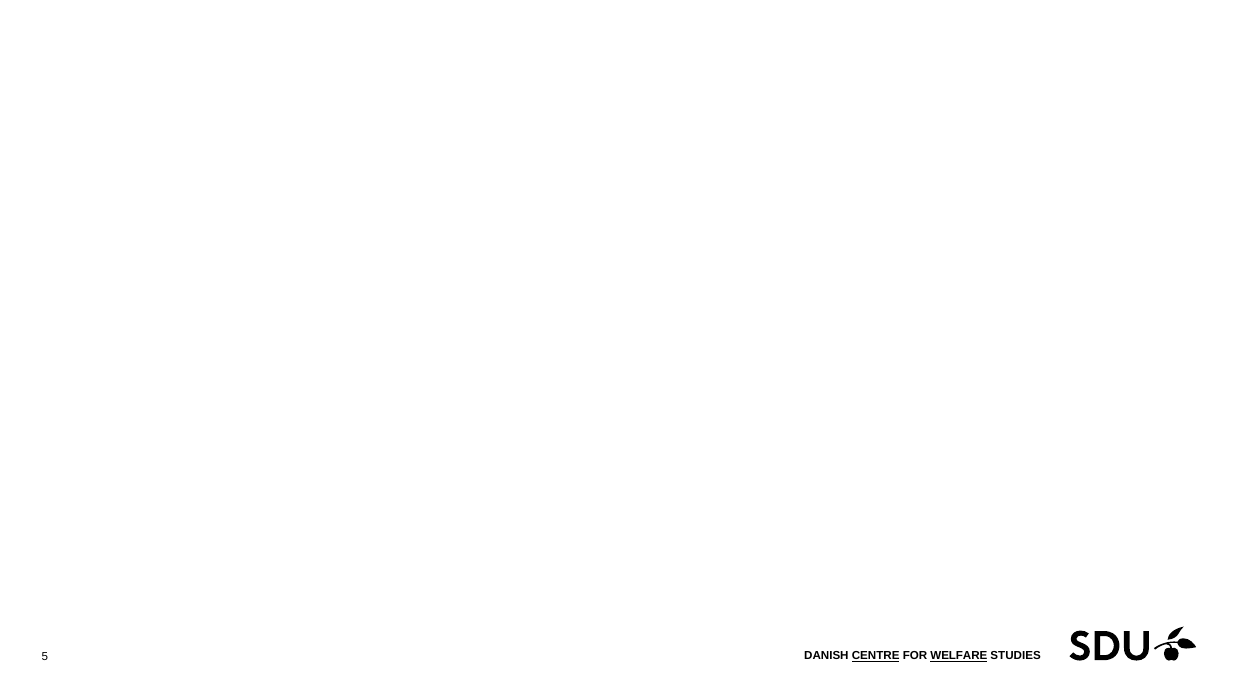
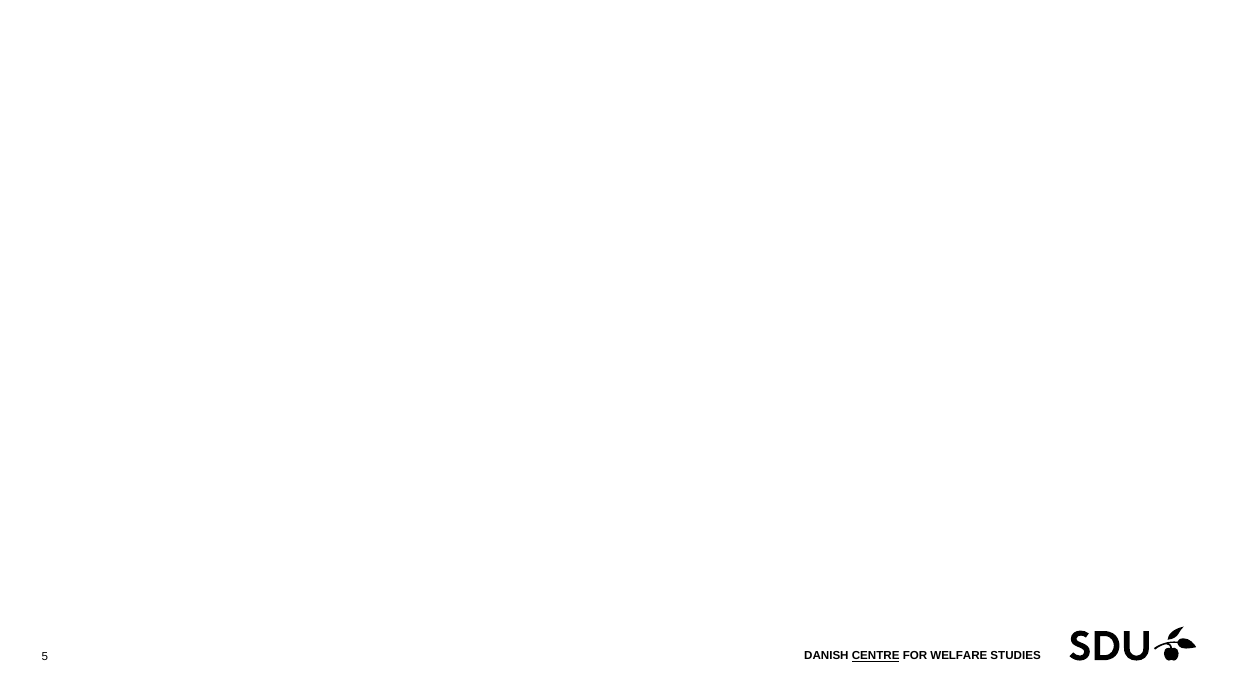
WELFARE underline: present -> none
